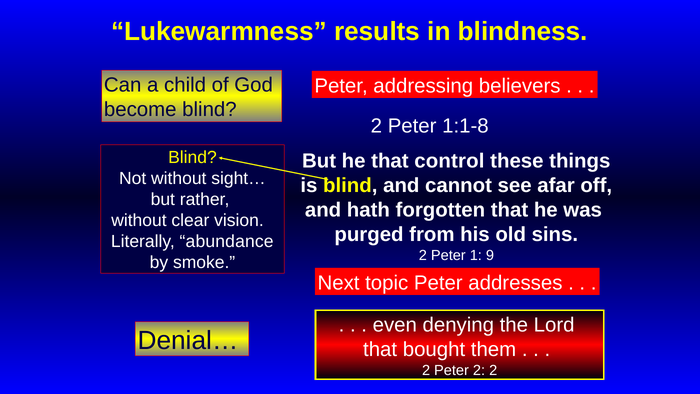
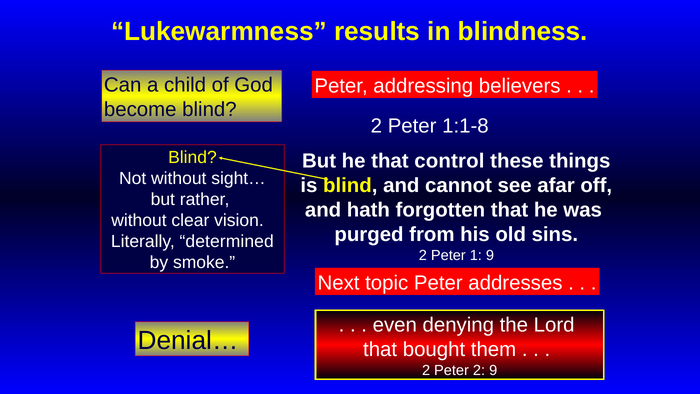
abundance: abundance -> determined
Peter 2 2: 2 -> 9
